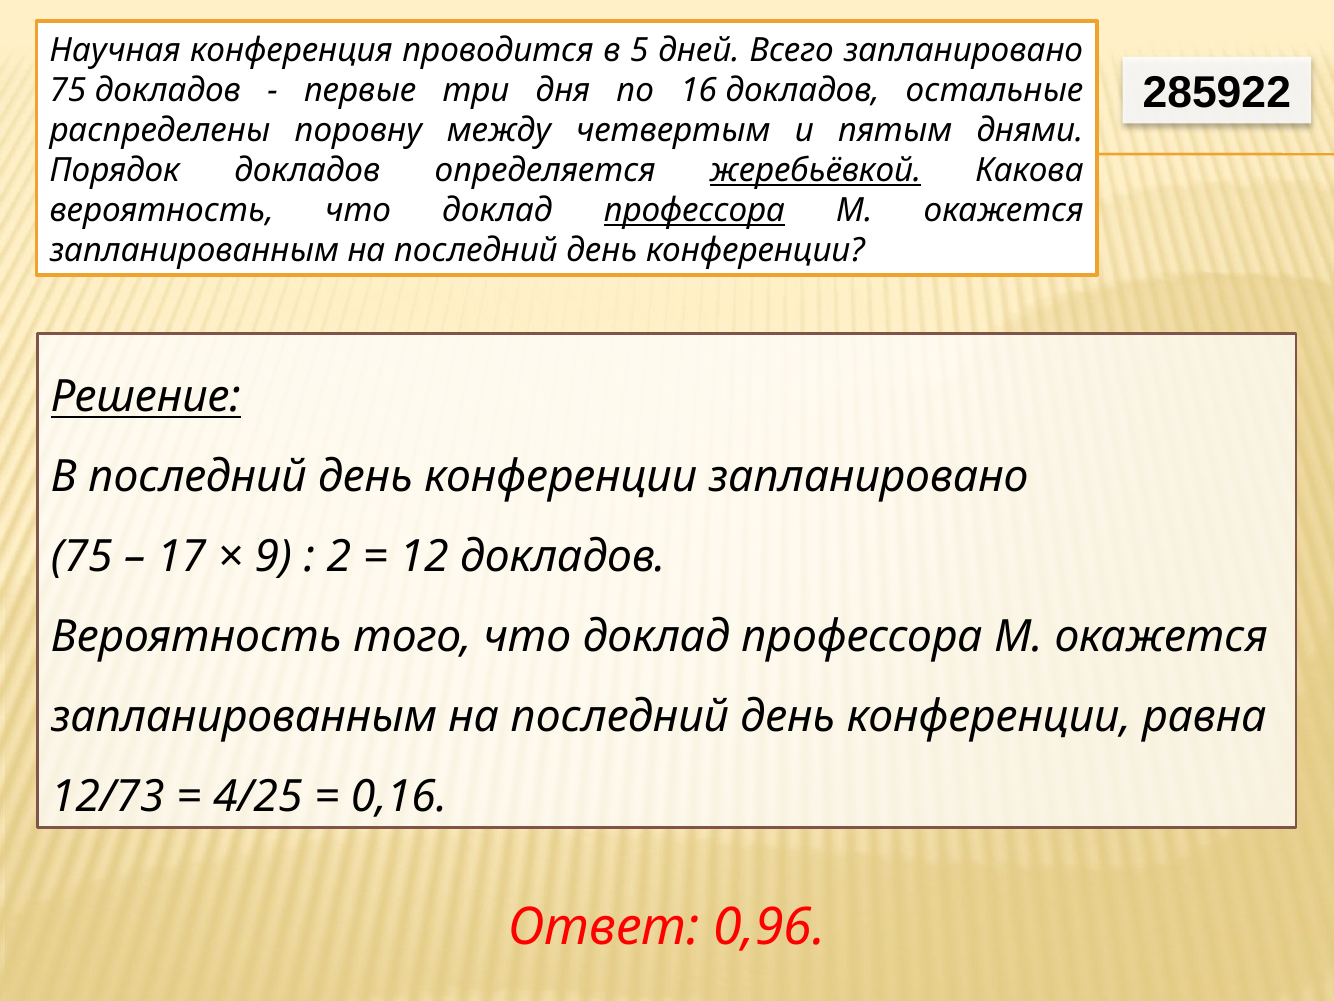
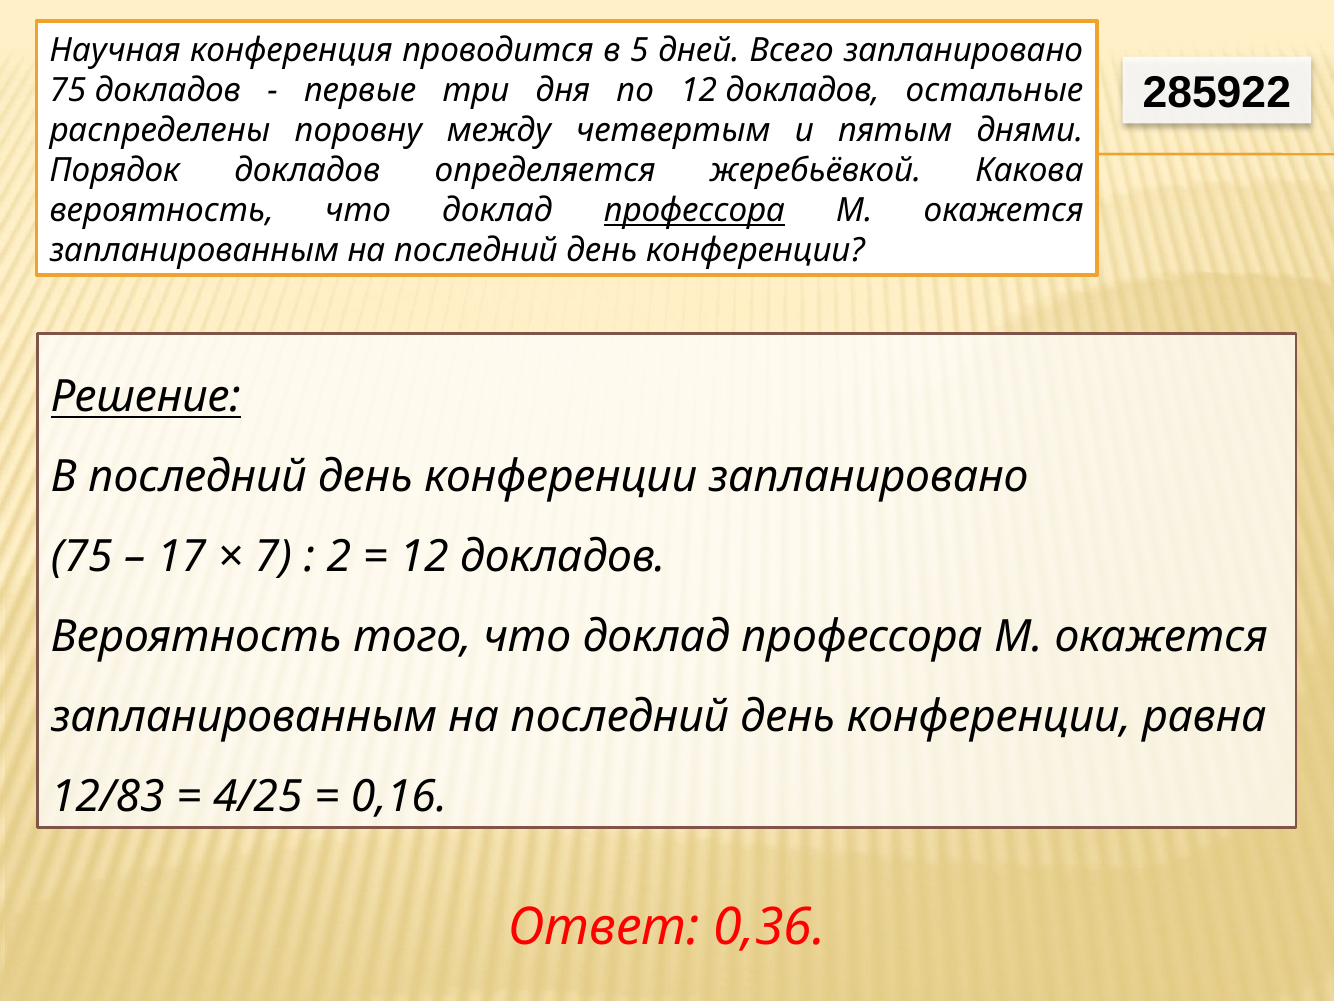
по 16: 16 -> 12
жеребьёвкой underline: present -> none
9: 9 -> 7
12/73: 12/73 -> 12/83
0,96: 0,96 -> 0,36
